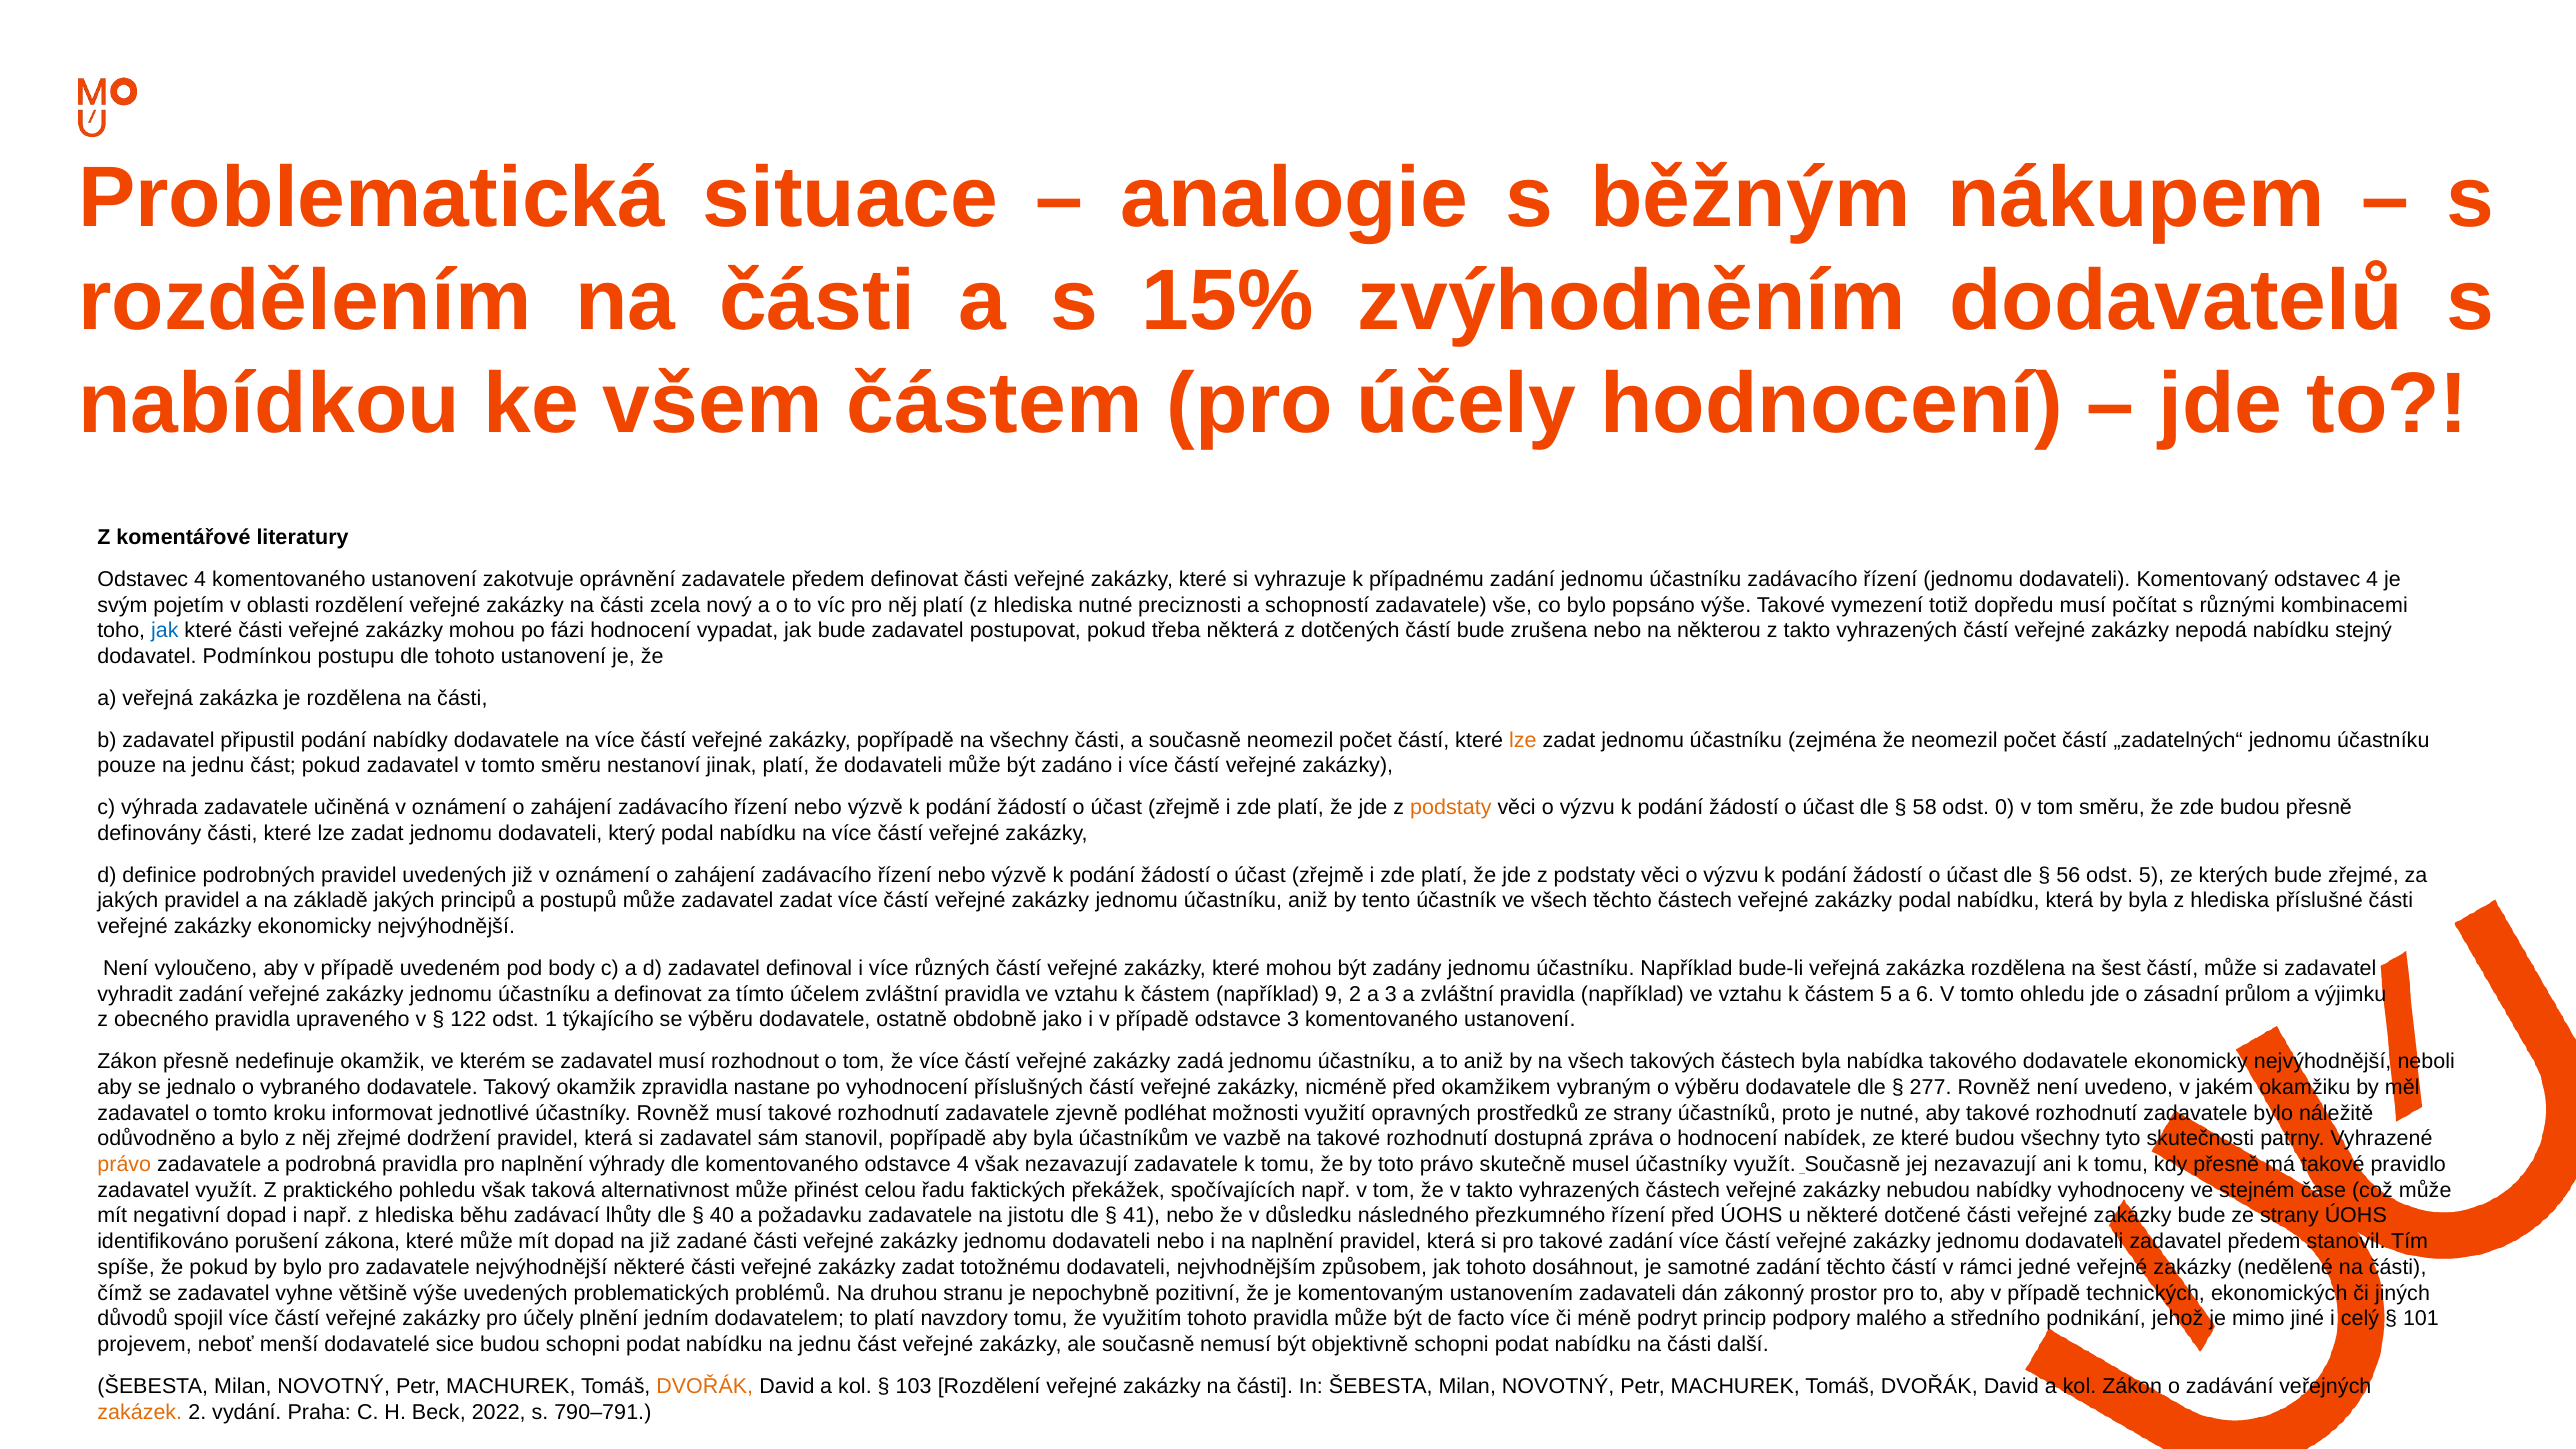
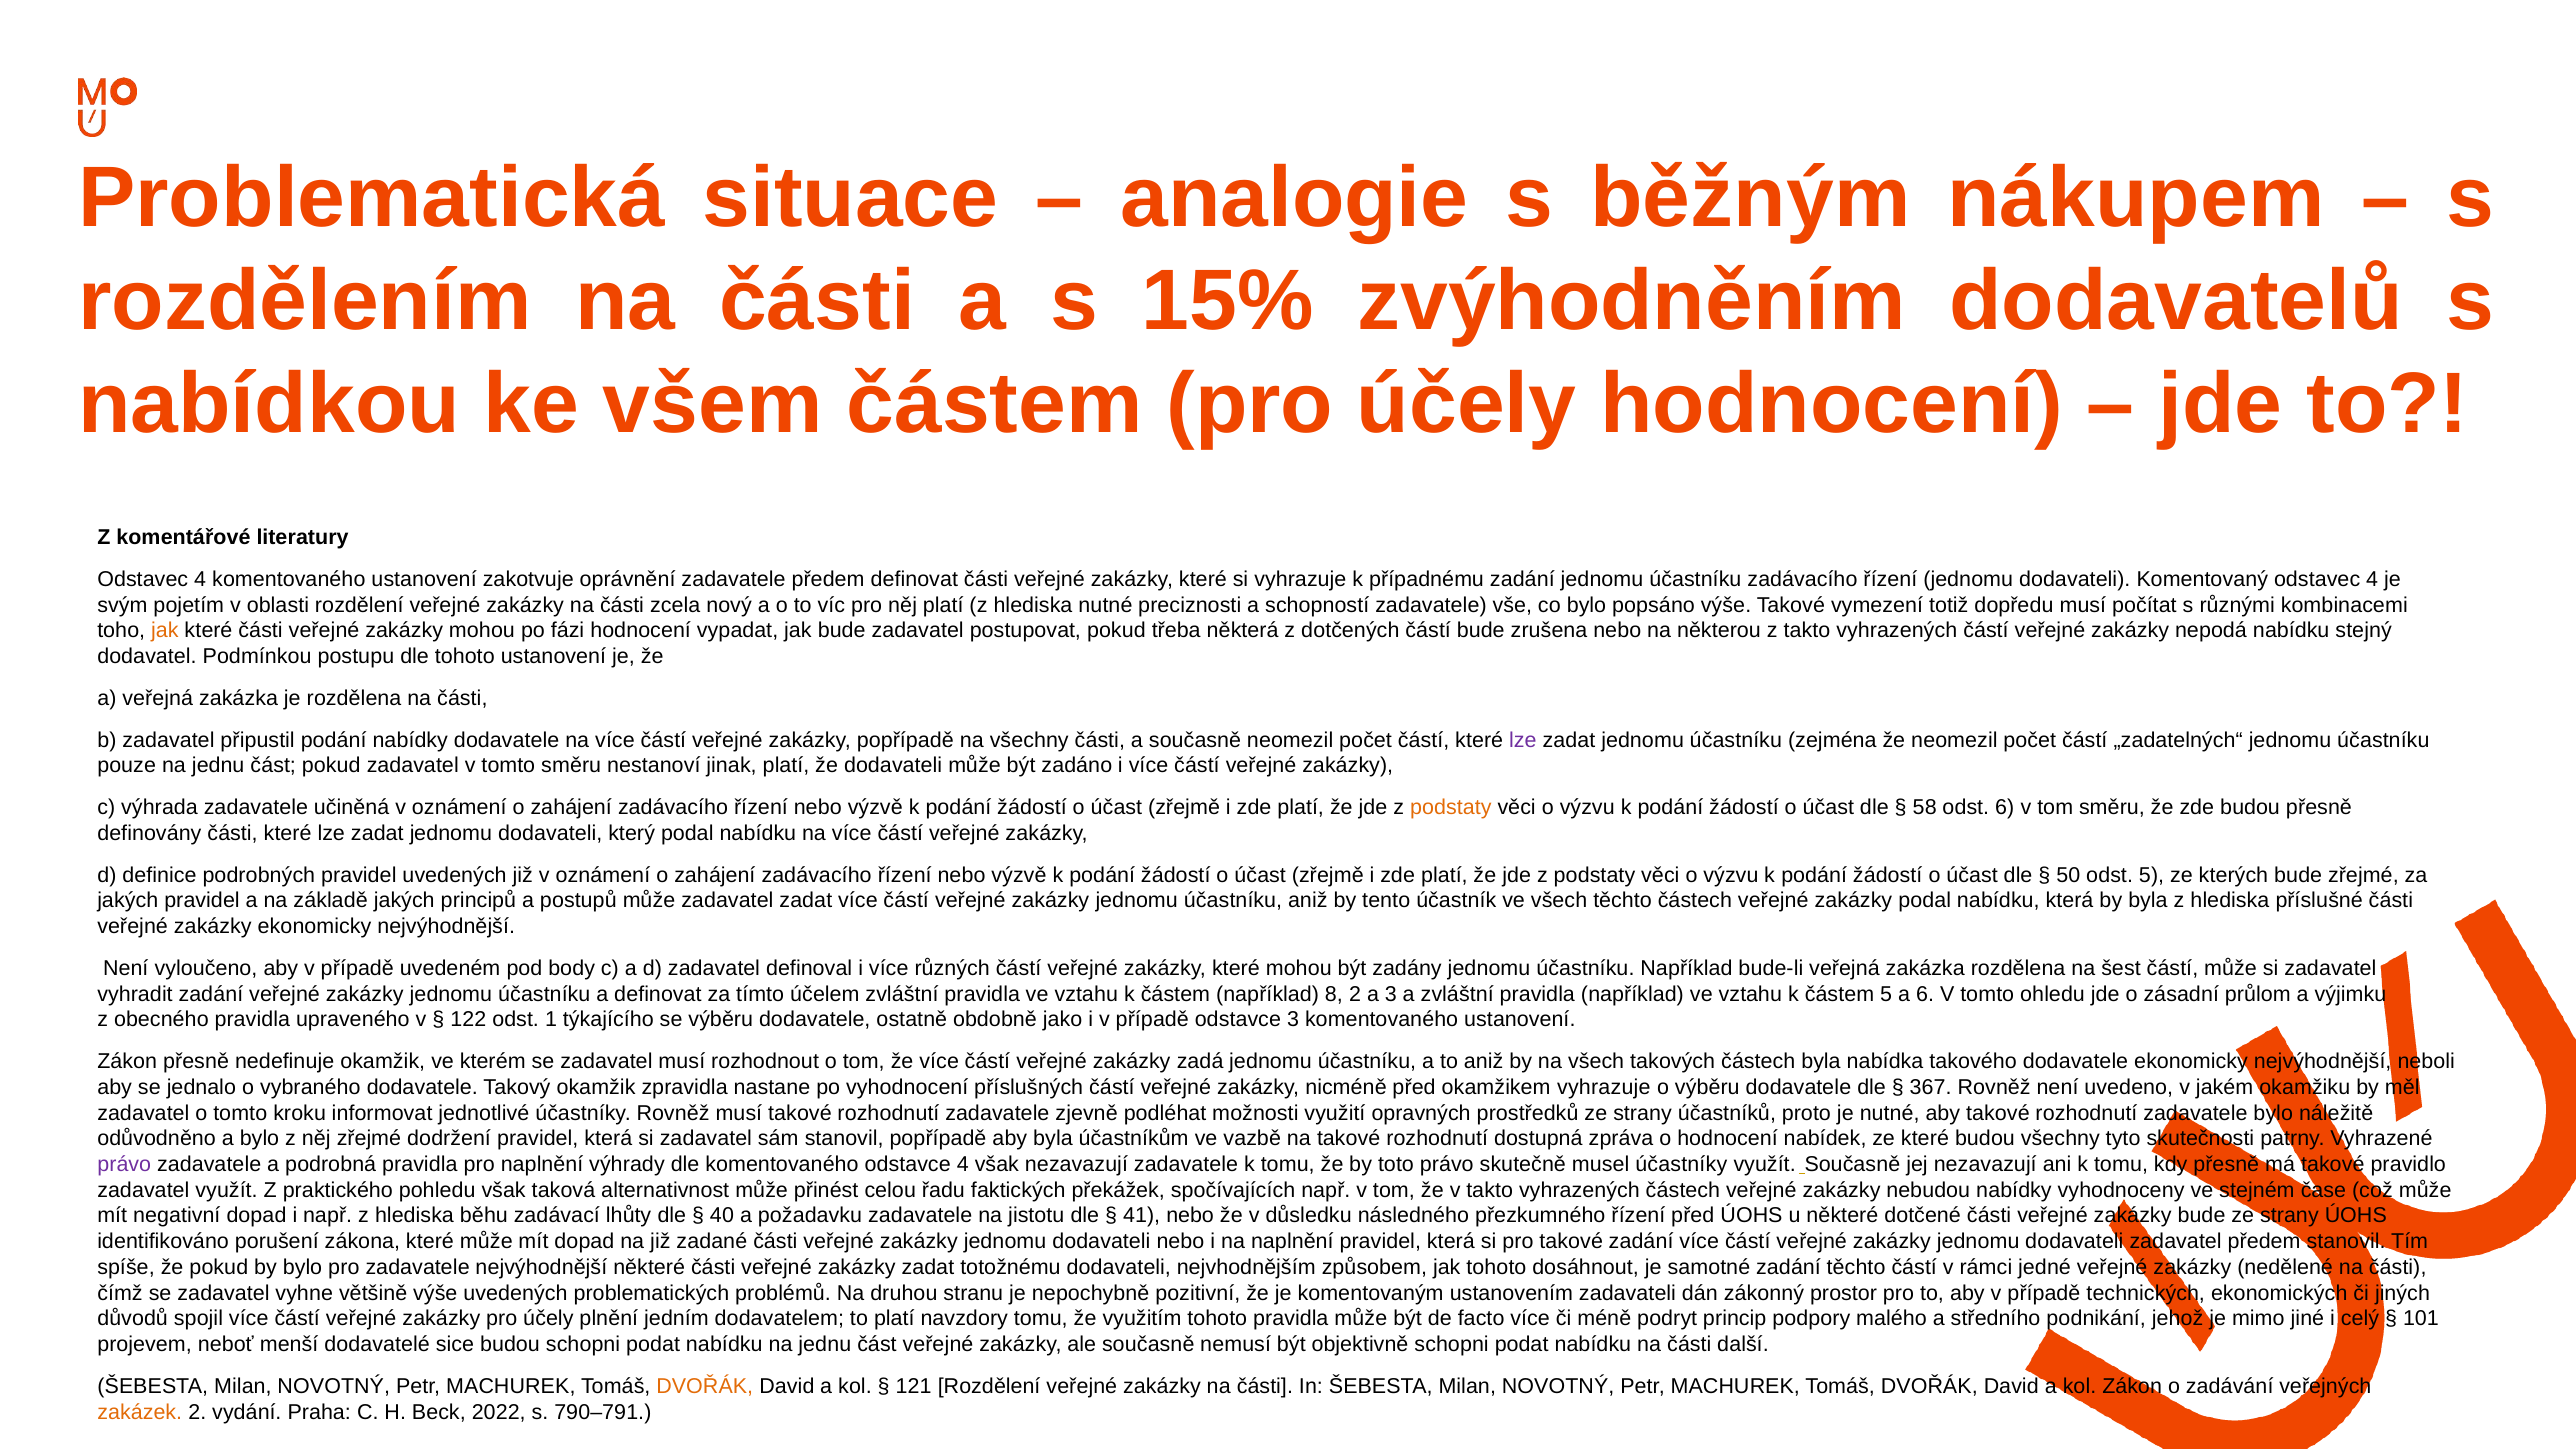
jak at (165, 631) colour: blue -> orange
lze at (1523, 740) colour: orange -> purple
odst 0: 0 -> 6
56: 56 -> 50
9: 9 -> 8
okamžikem vybraným: vybraným -> vyhrazuje
277: 277 -> 367
právo at (124, 1164) colour: orange -> purple
103: 103 -> 121
